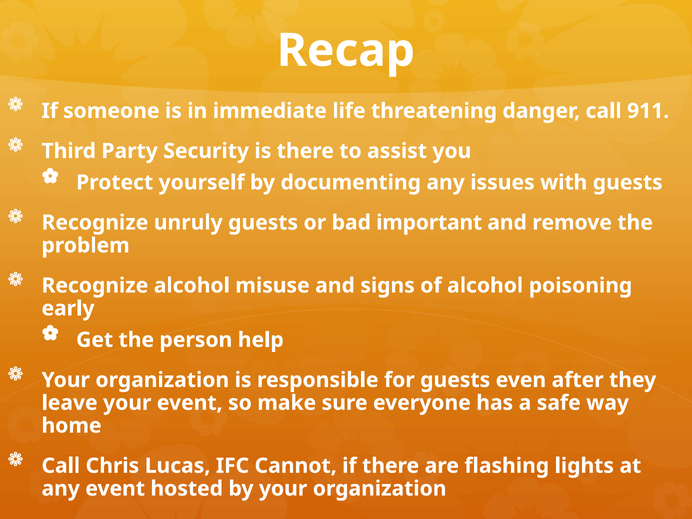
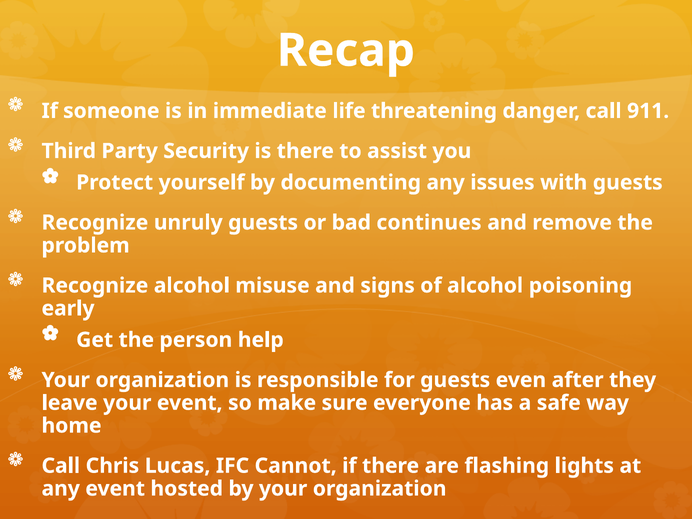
important: important -> continues
